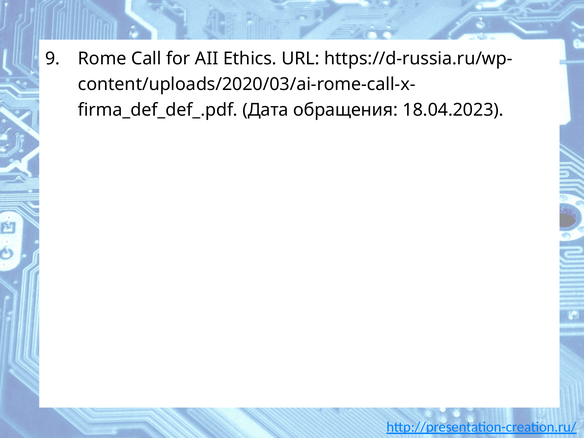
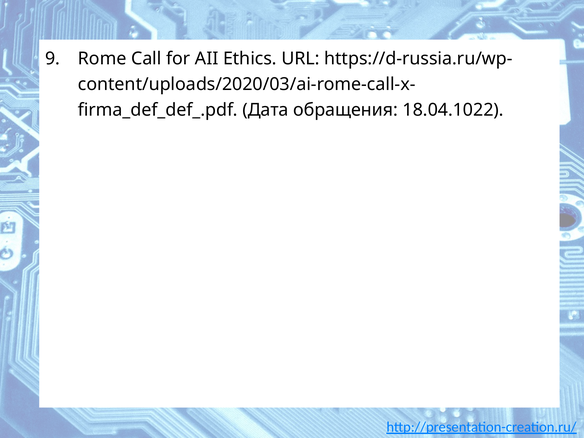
18.04.2023: 18.04.2023 -> 18.04.1022
